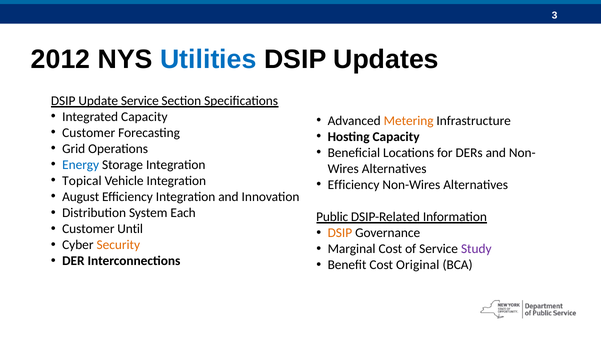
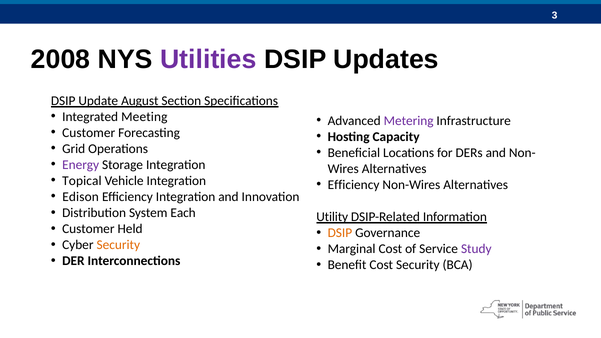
2012: 2012 -> 2008
Utilities colour: blue -> purple
Update Service: Service -> August
Integrated Capacity: Capacity -> Meeting
Metering colour: orange -> purple
Energy colour: blue -> purple
August: August -> Edison
Public: Public -> Utility
Until: Until -> Held
Cost Original: Original -> Security
